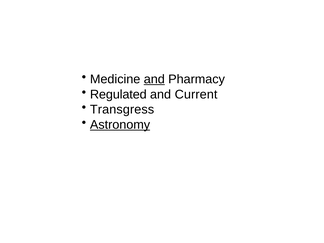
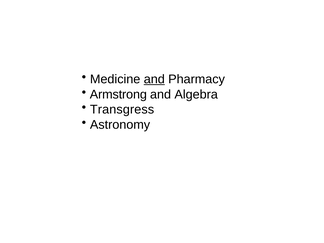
Regulated: Regulated -> Armstrong
Current: Current -> Algebra
Astronomy underline: present -> none
